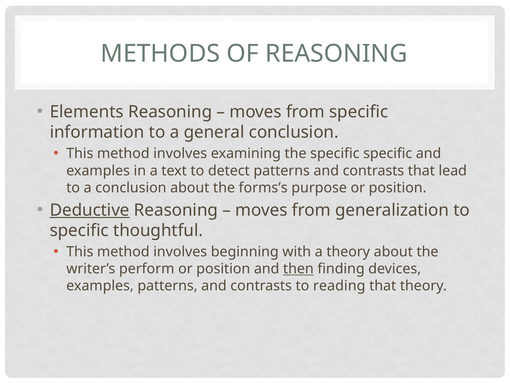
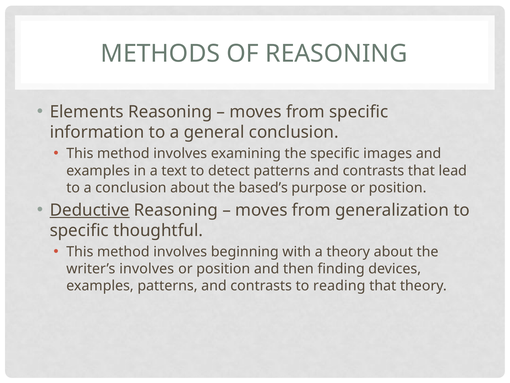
specific specific: specific -> images
forms’s: forms’s -> based’s
writer’s perform: perform -> involves
then underline: present -> none
